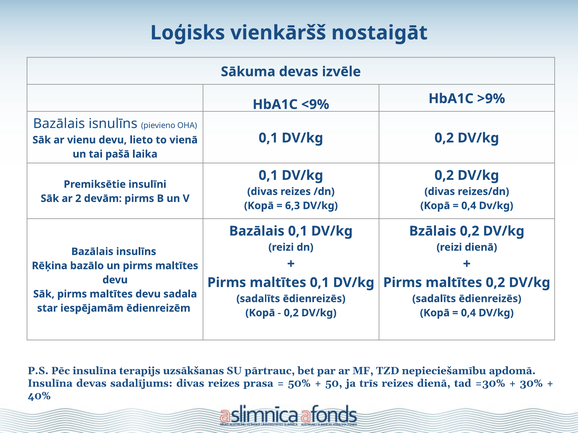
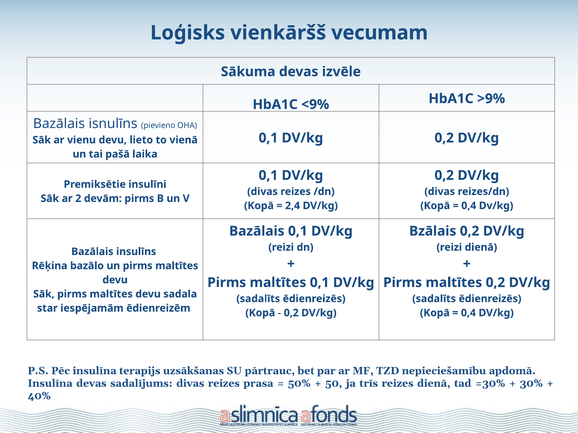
nostaigāt: nostaigāt -> vecumam
6,3: 6,3 -> 2,4
